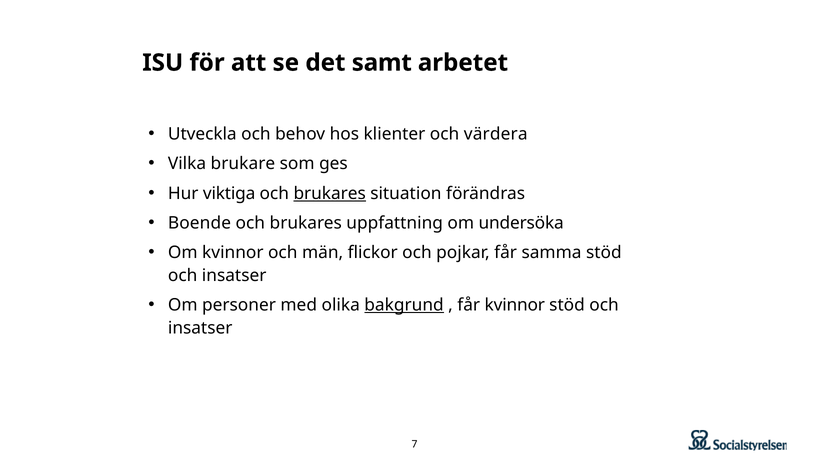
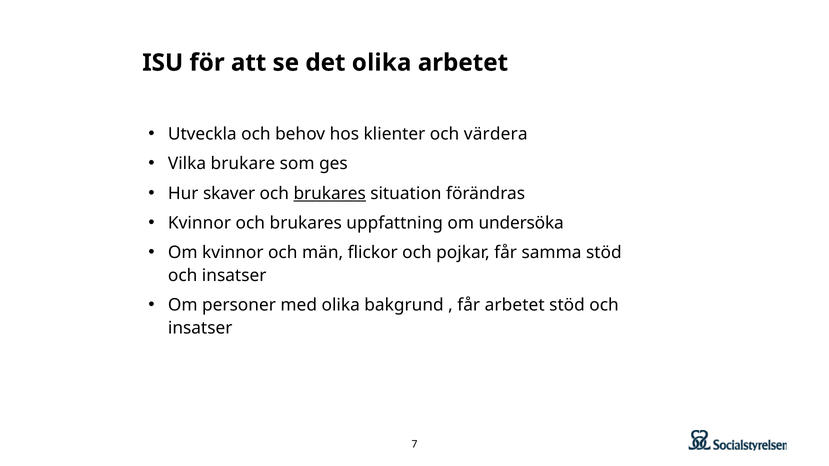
det samt: samt -> olika
viktiga: viktiga -> skaver
Boende at (199, 223): Boende -> Kvinnor
bakgrund underline: present -> none
får kvinnor: kvinnor -> arbetet
